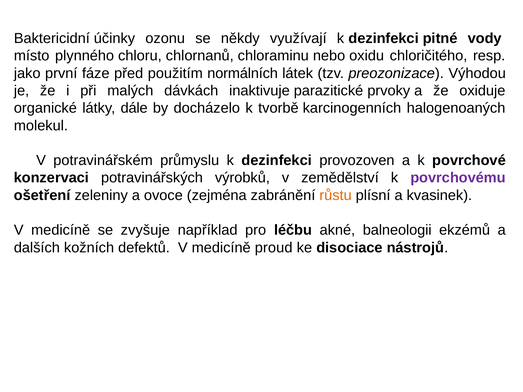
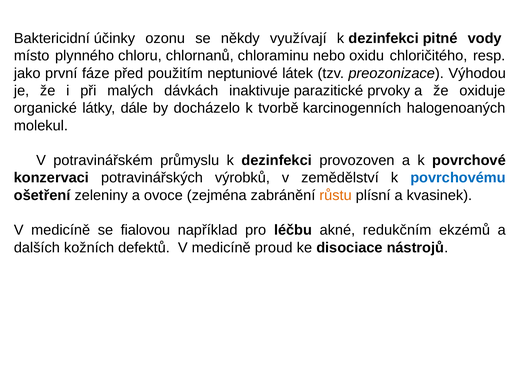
normálních: normálních -> neptuniové
povrchovému colour: purple -> blue
zvyšuje: zvyšuje -> fialovou
balneologii: balneologii -> redukčním
